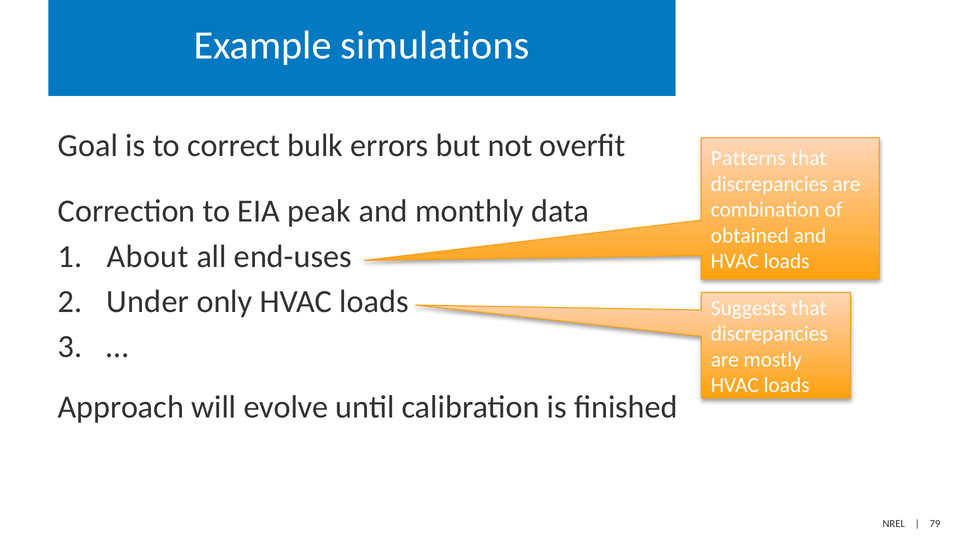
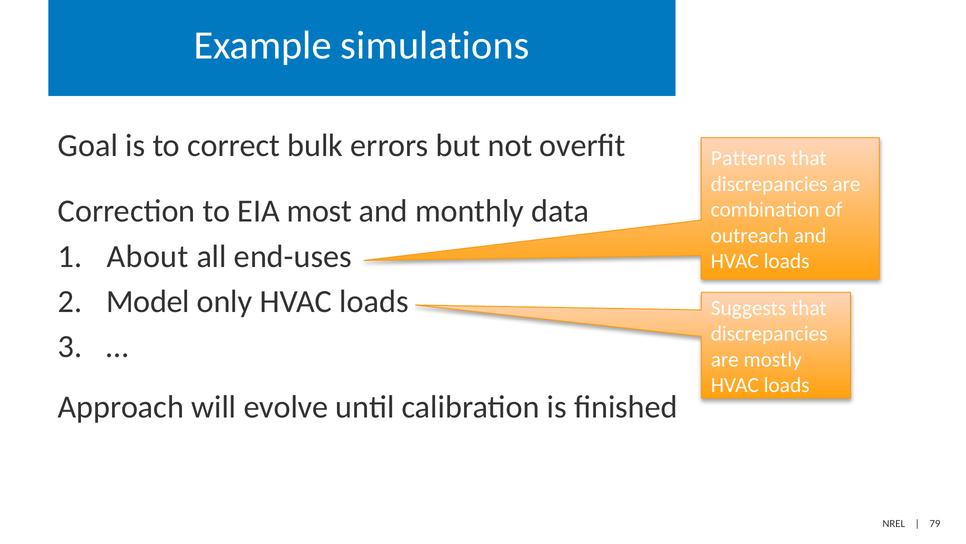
peak: peak -> most
obtained: obtained -> outreach
Under: Under -> Model
